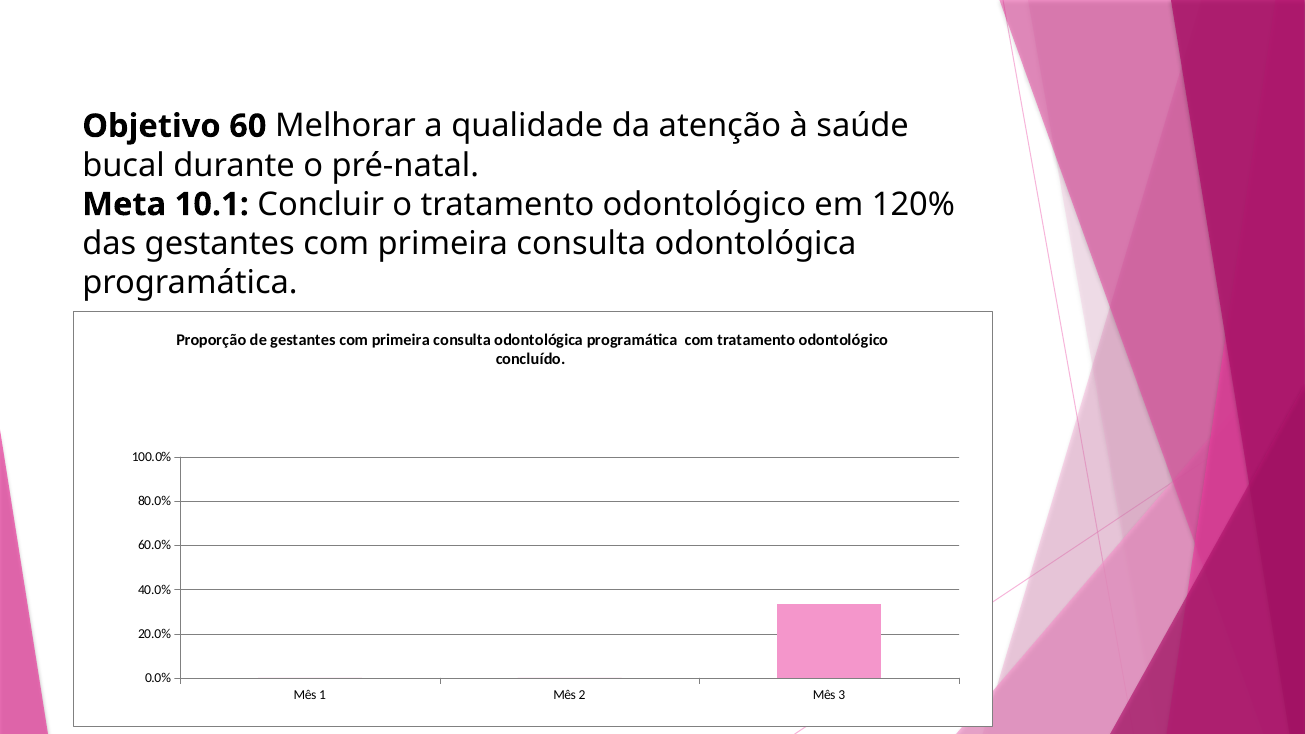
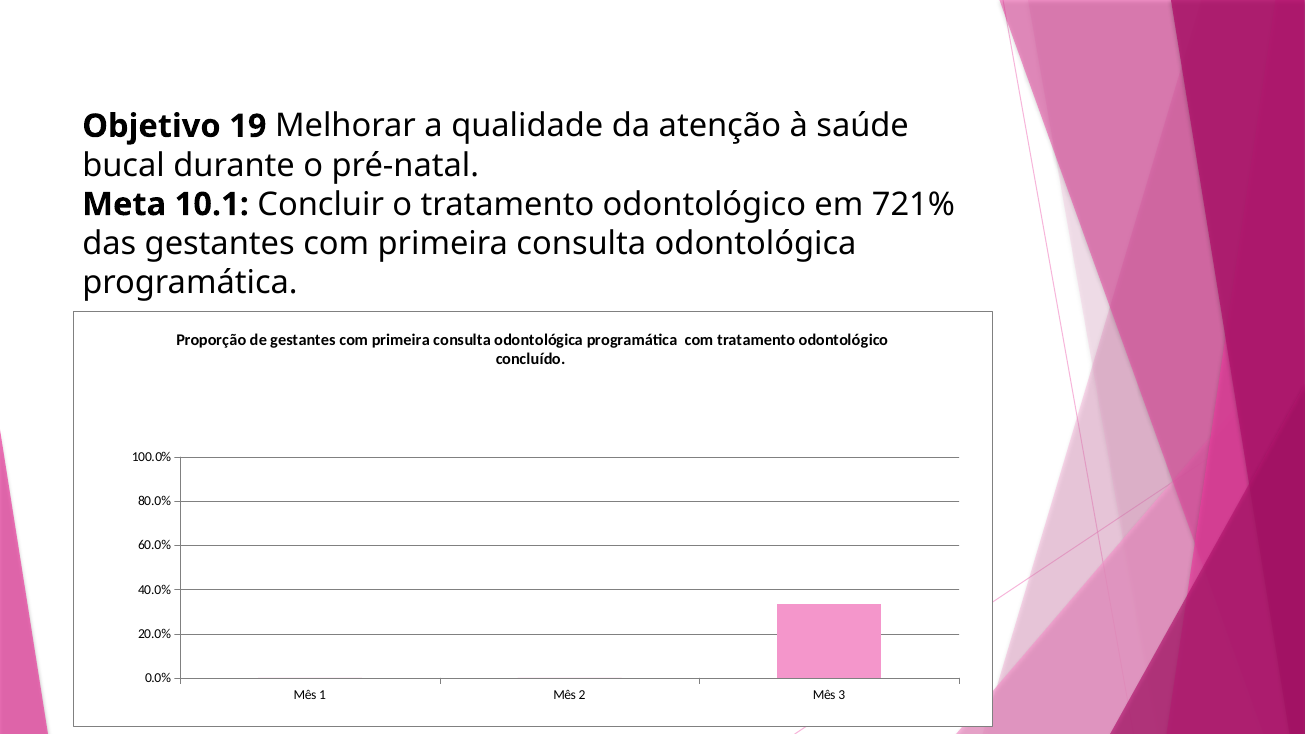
60: 60 -> 19
120%: 120% -> 721%
